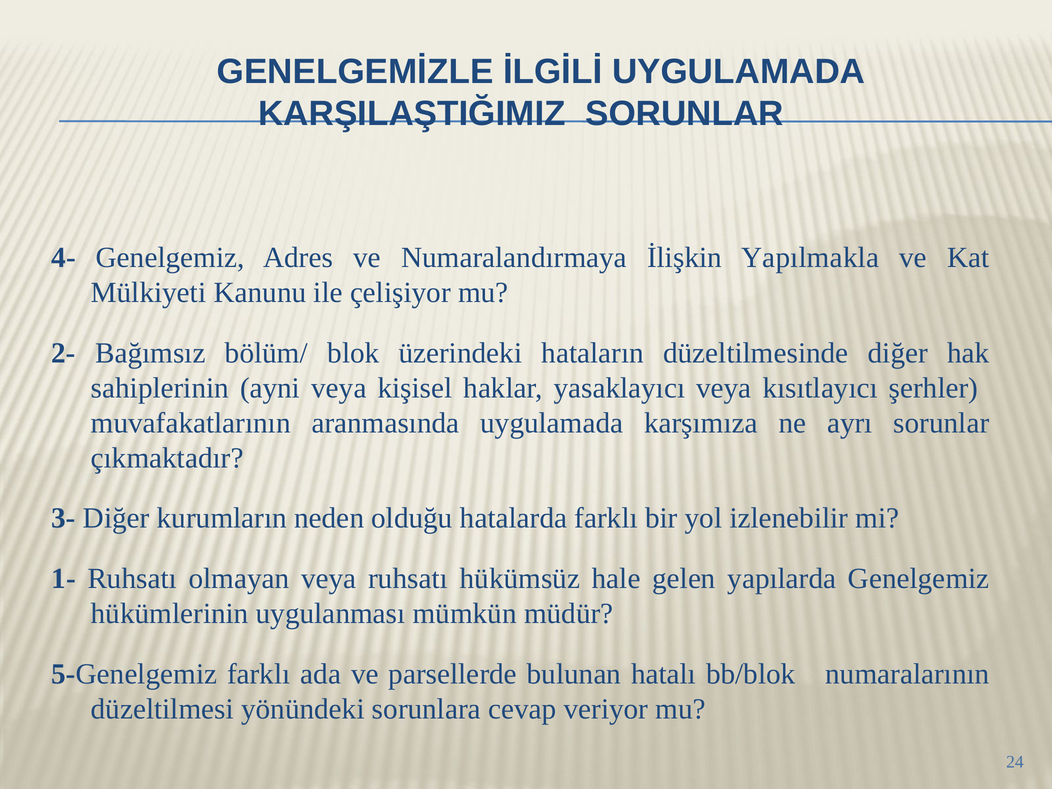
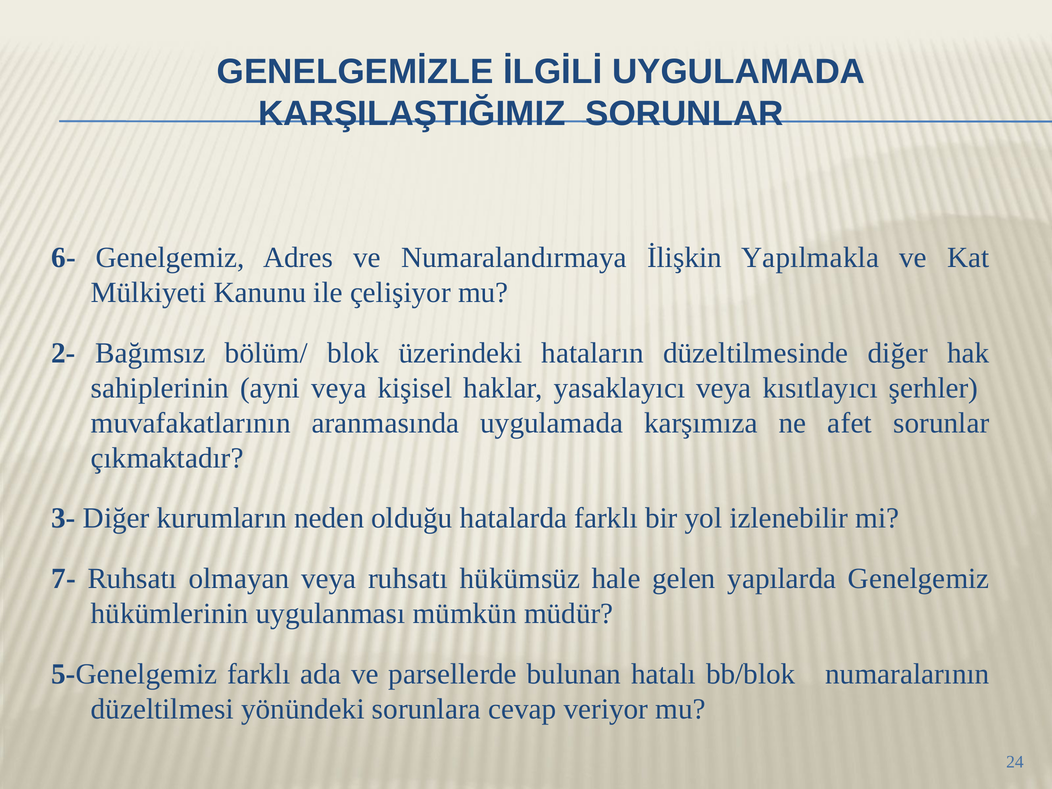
4-: 4- -> 6-
ayrı: ayrı -> afet
1-: 1- -> 7-
